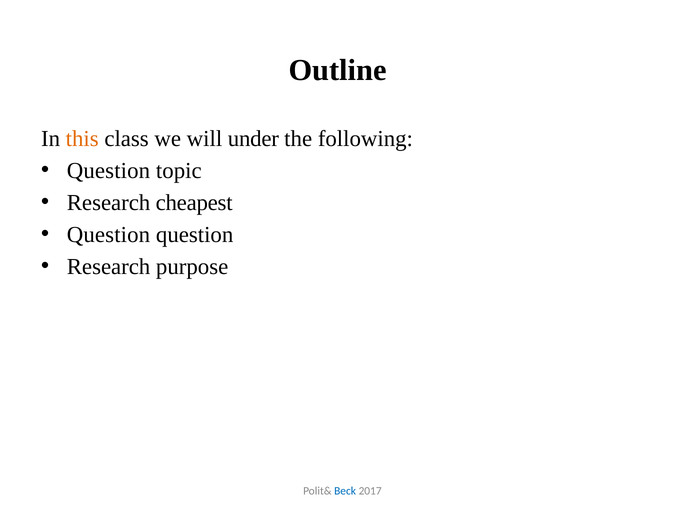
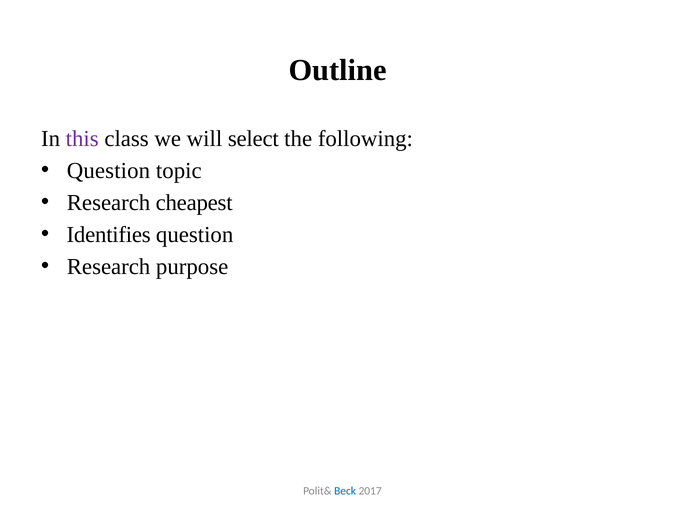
this colour: orange -> purple
under: under -> select
Question at (108, 234): Question -> Identifies
